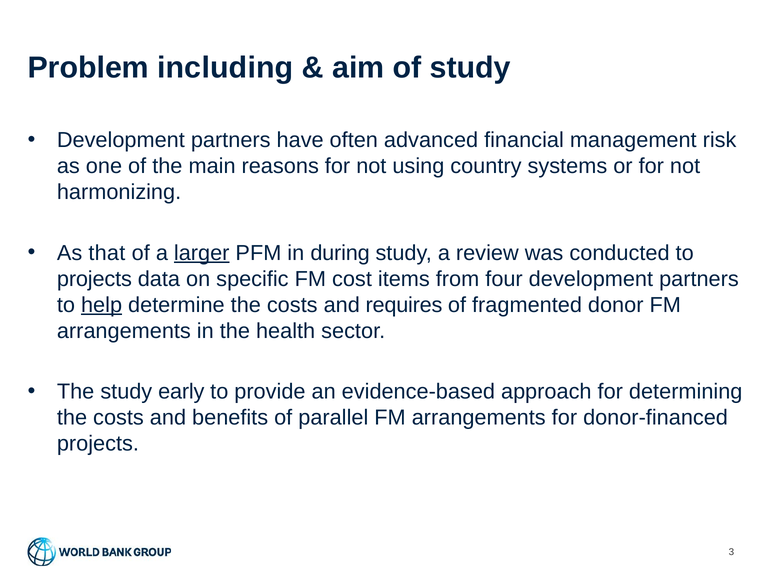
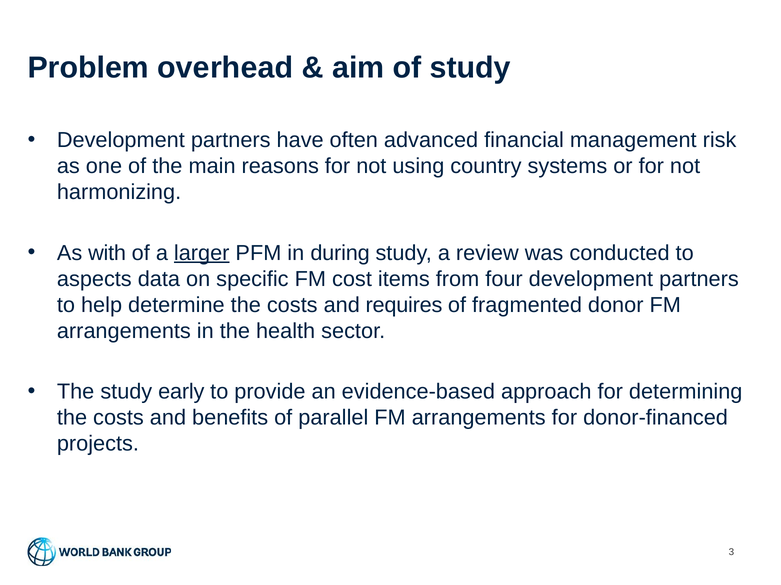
including: including -> overhead
that: that -> with
projects at (94, 279): projects -> aspects
help underline: present -> none
